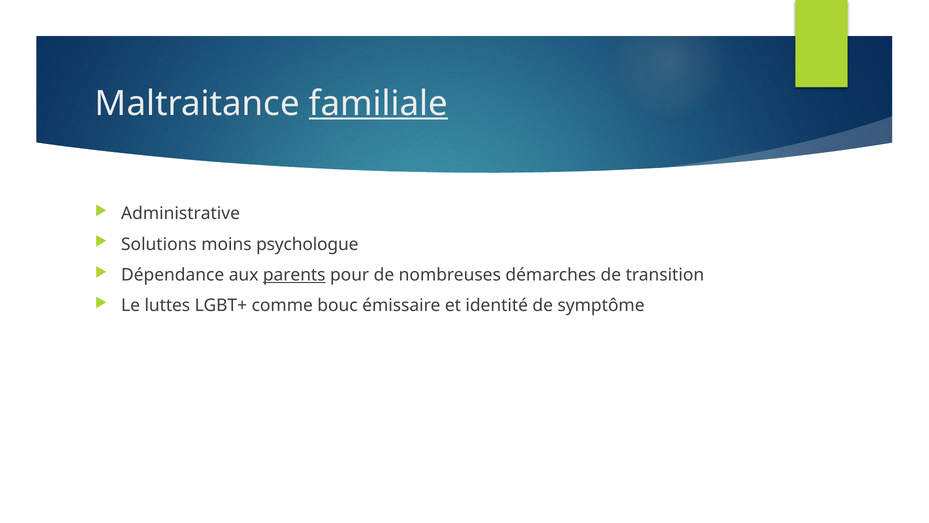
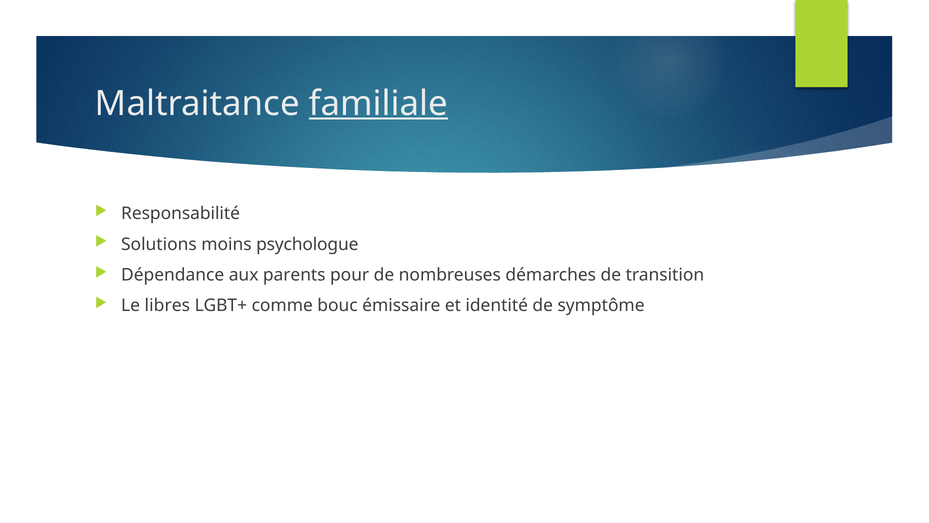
Administrative: Administrative -> Responsabilité
parents underline: present -> none
luttes: luttes -> libres
